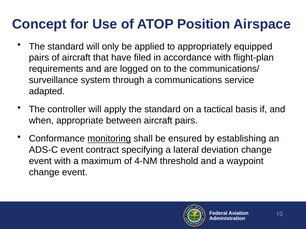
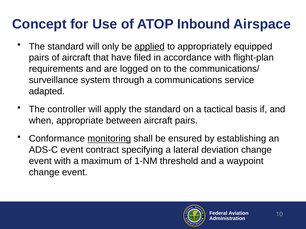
Position: Position -> Inbound
applied underline: none -> present
4-NM: 4-NM -> 1-NM
